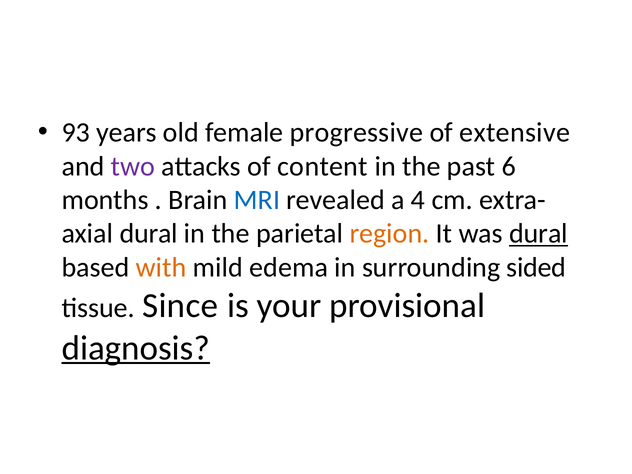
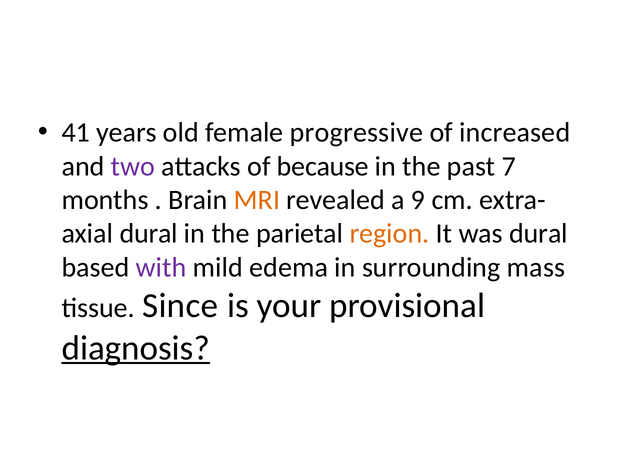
93: 93 -> 41
extensive: extensive -> increased
content: content -> because
6: 6 -> 7
MRI colour: blue -> orange
4: 4 -> 9
dural at (539, 234) underline: present -> none
with colour: orange -> purple
sided: sided -> mass
